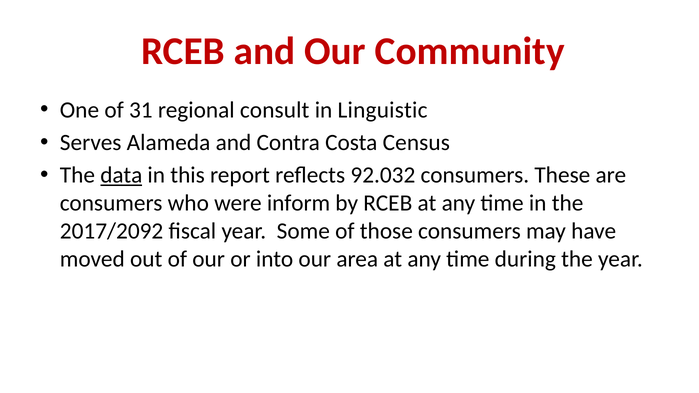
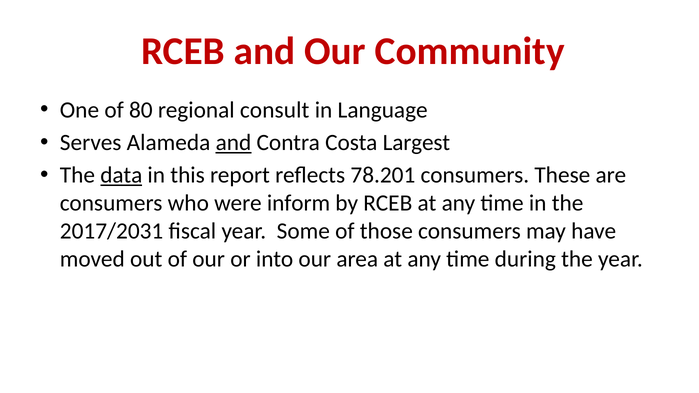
31: 31 -> 80
Linguistic: Linguistic -> Language
and at (233, 143) underline: none -> present
Census: Census -> Largest
92.032: 92.032 -> 78.201
2017/2092: 2017/2092 -> 2017/2031
